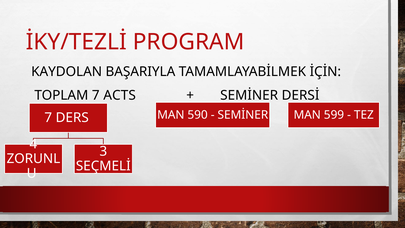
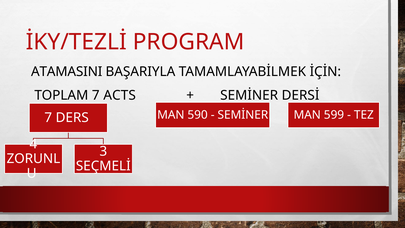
KAYDOLAN: KAYDOLAN -> ATAMASINI
